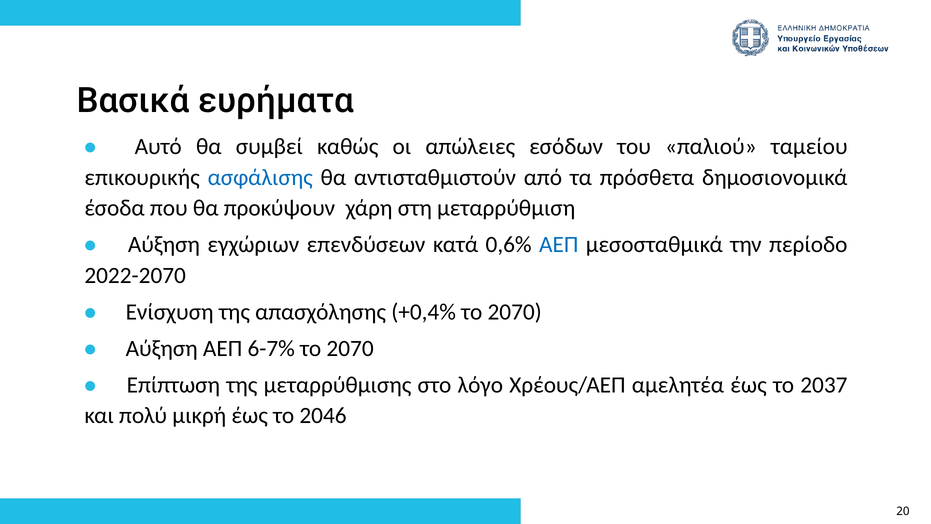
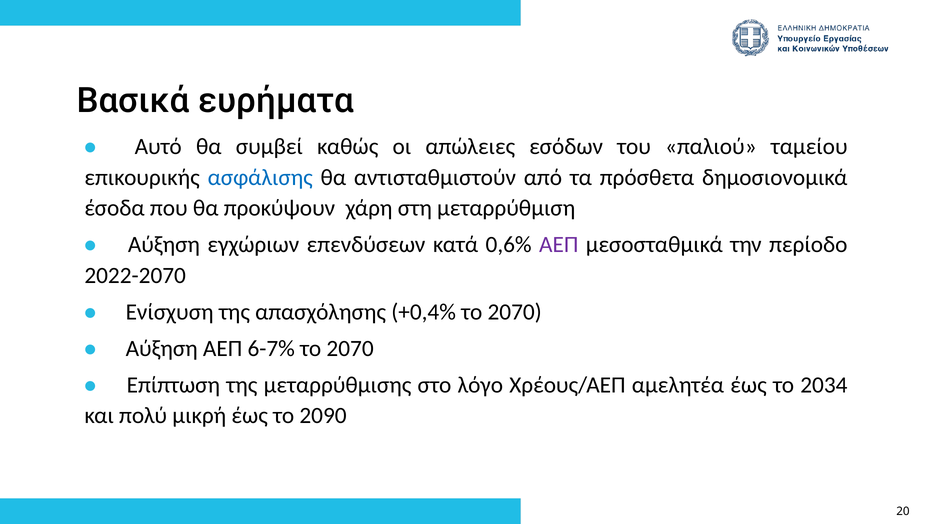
ΑΕΠ at (559, 245) colour: blue -> purple
2037: 2037 -> 2034
2046: 2046 -> 2090
